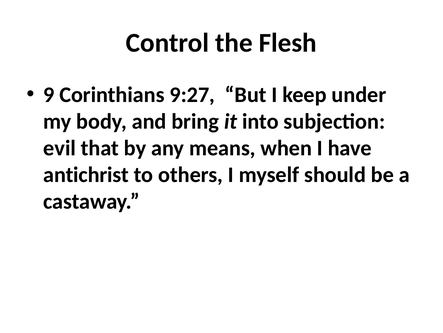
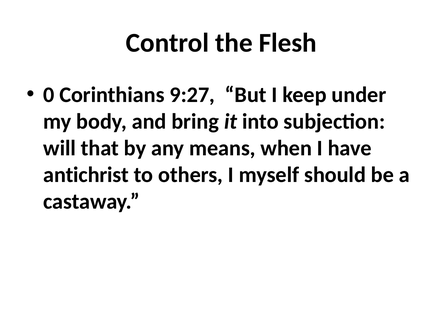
9: 9 -> 0
evil: evil -> will
